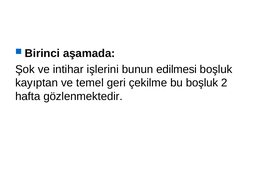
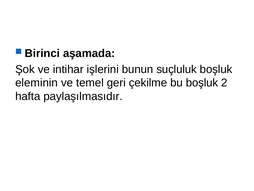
edilmesi: edilmesi -> suçluluk
kayıptan: kayıptan -> eleminin
gözlenmektedir: gözlenmektedir -> paylaşılmasıdır
